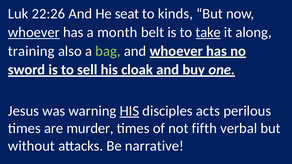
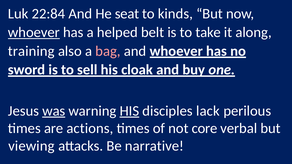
22:26: 22:26 -> 22:84
month: month -> helped
take underline: present -> none
bag colour: light green -> pink
was underline: none -> present
acts: acts -> lack
murder: murder -> actions
fifth: fifth -> core
without: without -> viewing
